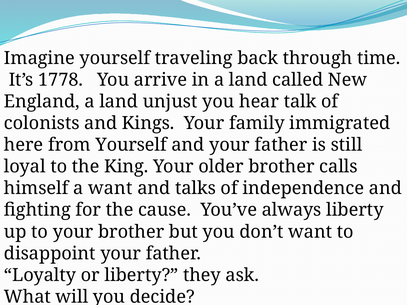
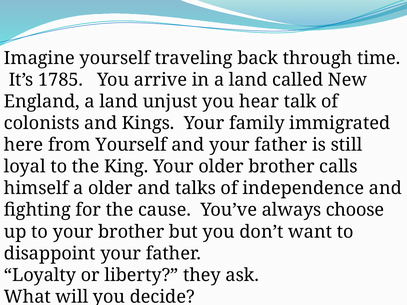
1778: 1778 -> 1785
a want: want -> older
always liberty: liberty -> choose
